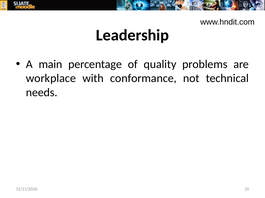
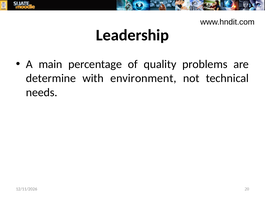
workplace: workplace -> determine
conformance: conformance -> environment
